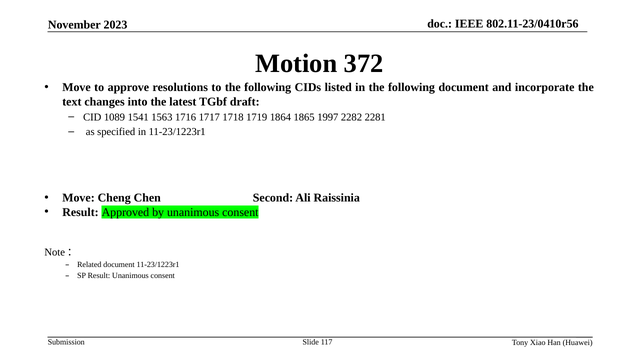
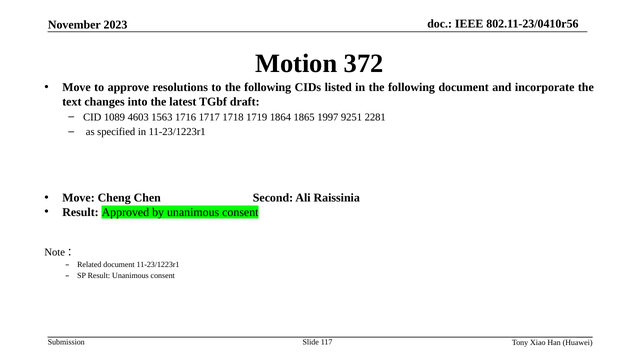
1541: 1541 -> 4603
2282: 2282 -> 9251
